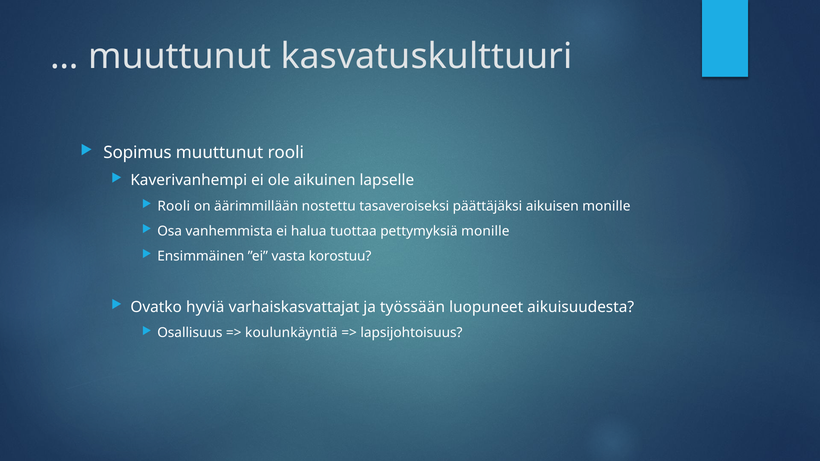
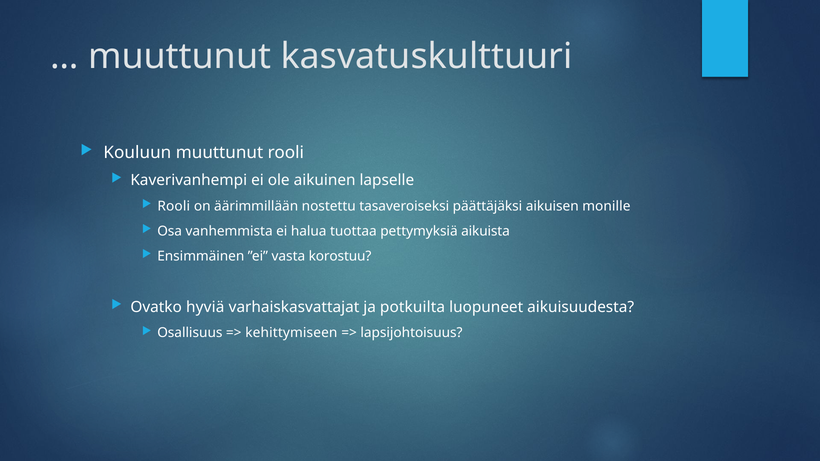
Sopimus: Sopimus -> Kouluun
pettymyksiä monille: monille -> aikuista
työssään: työssään -> potkuilta
koulunkäyntiä: koulunkäyntiä -> kehittymiseen
